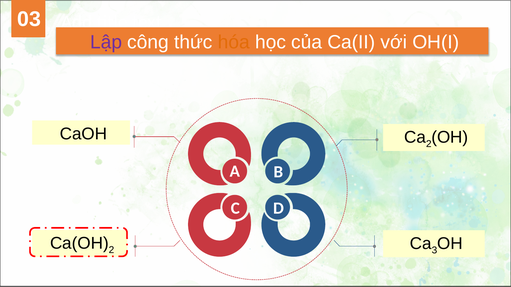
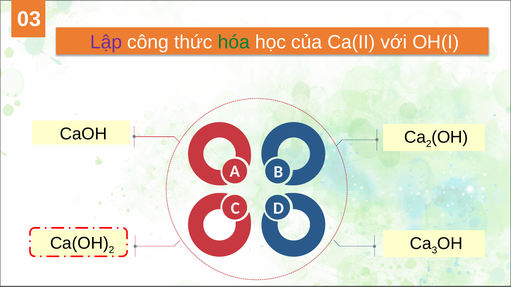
hóa colour: orange -> green
